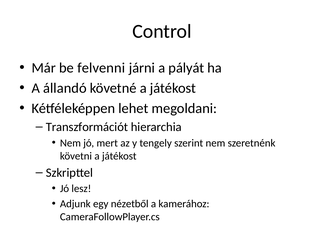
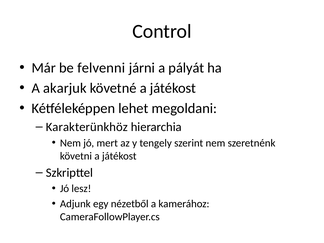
állandó: állandó -> akarjuk
Transzformációt: Transzformációt -> Karakterünkhöz
